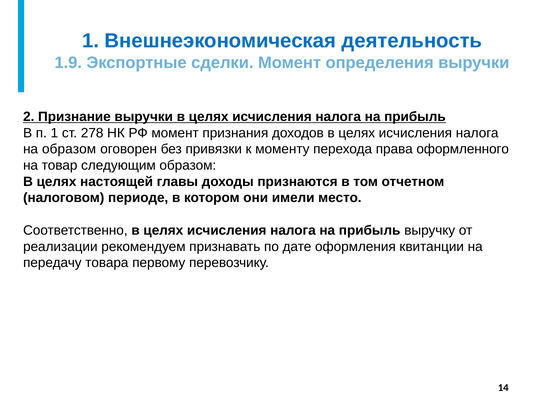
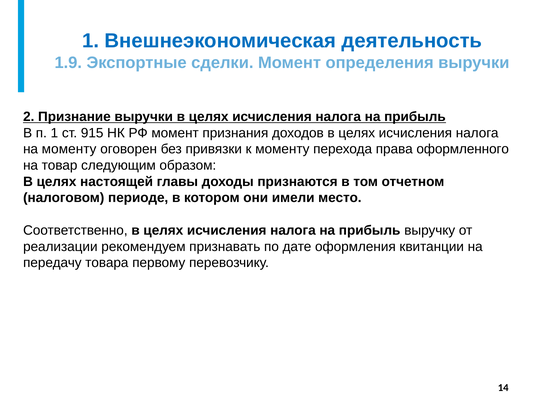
278: 278 -> 915
на образом: образом -> моменту
